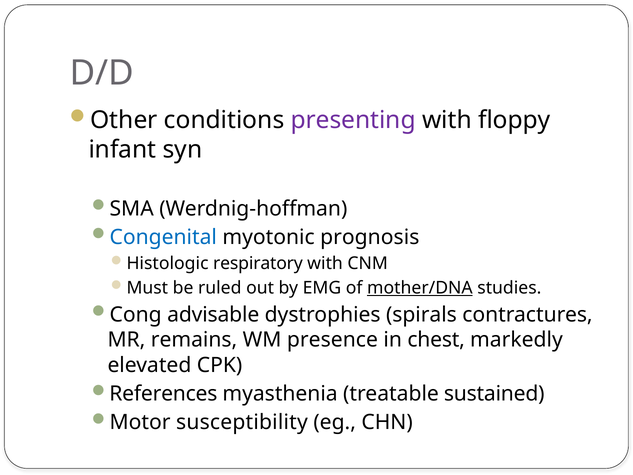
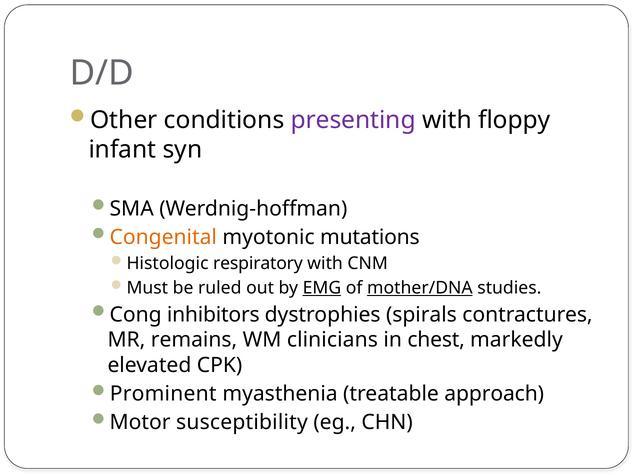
Congenital colour: blue -> orange
prognosis: prognosis -> mutations
EMG underline: none -> present
advisable: advisable -> inhibitors
presence: presence -> clinicians
References: References -> Prominent
sustained: sustained -> approach
